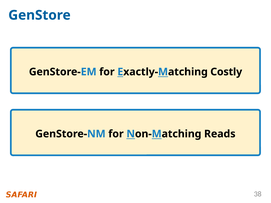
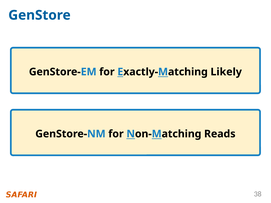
Costly: Costly -> Likely
